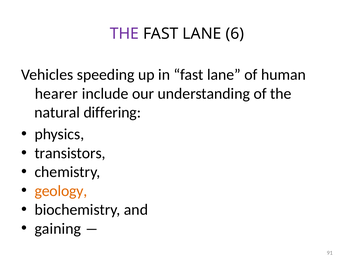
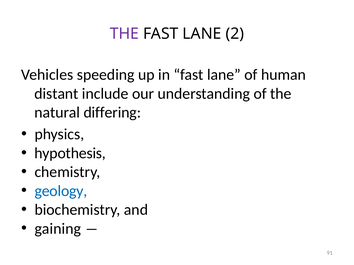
6: 6 -> 2
hearer: hearer -> distant
transistors: transistors -> hypothesis
geology colour: orange -> blue
